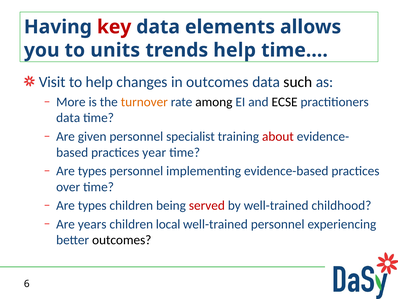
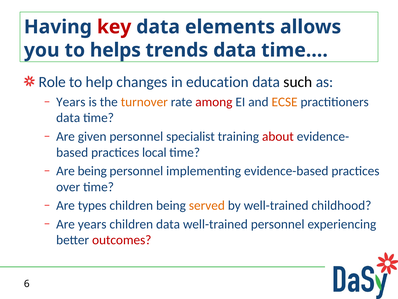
units: units -> helps
trends help: help -> data
Visit: Visit -> Role
in outcomes: outcomes -> education
More at (71, 102): More -> Years
among colour: black -> red
ECSE colour: black -> orange
year: year -> local
types at (92, 171): types -> being
served colour: red -> orange
children local: local -> data
outcomes at (122, 240) colour: black -> red
